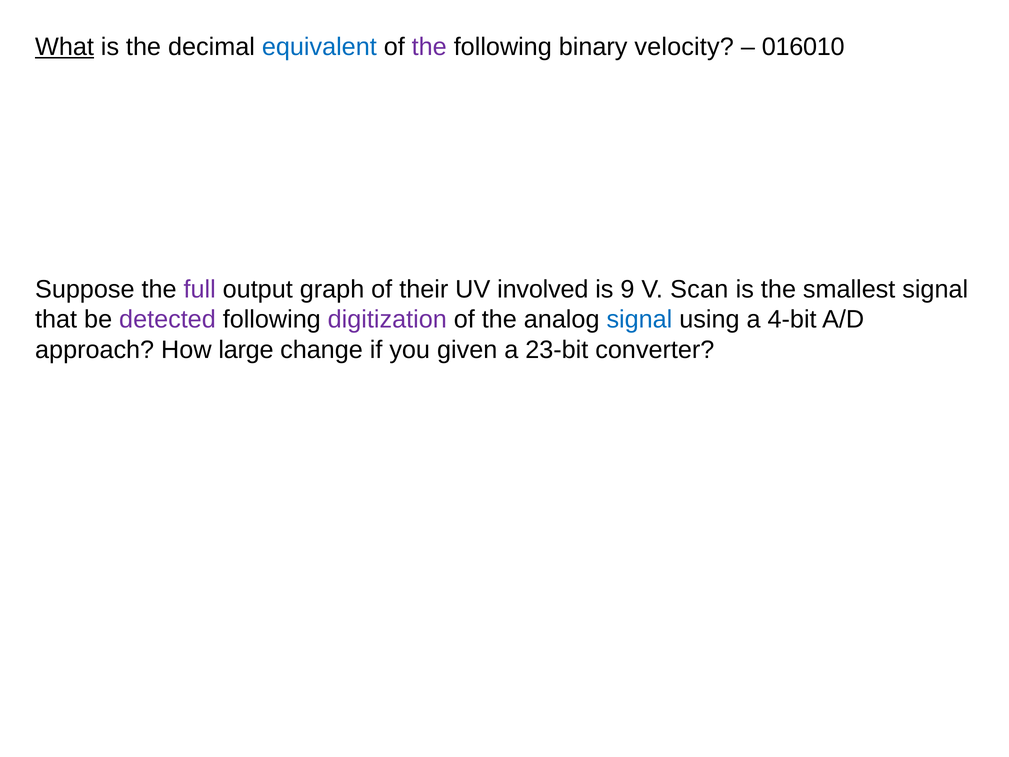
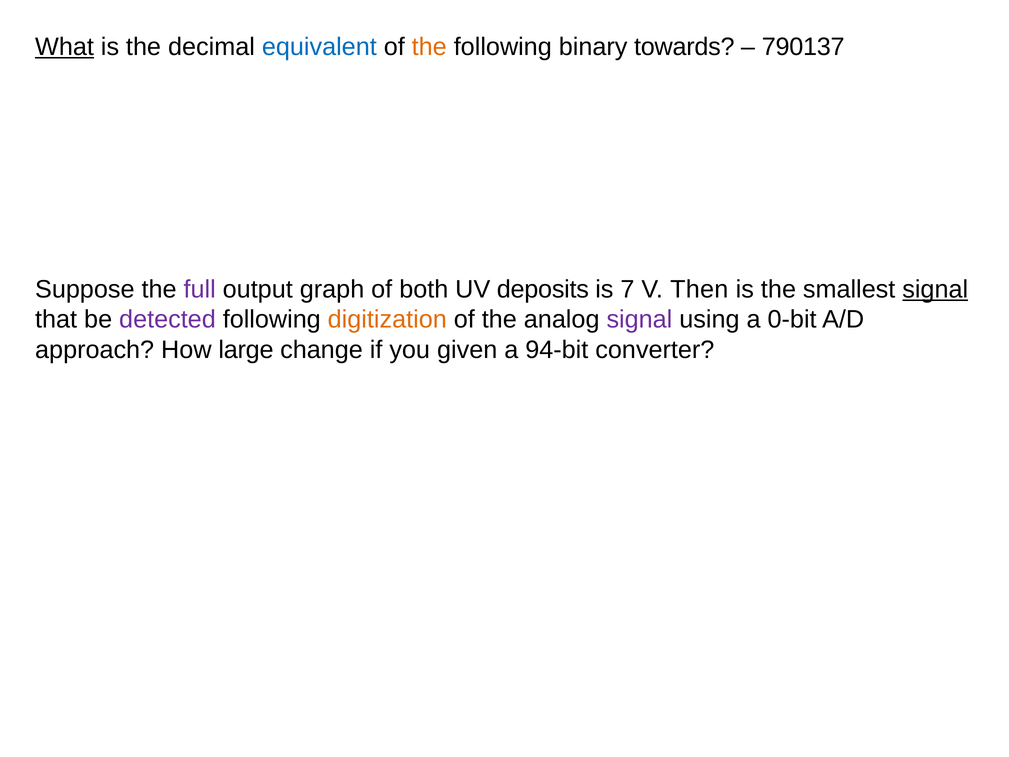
the at (429, 47) colour: purple -> orange
velocity: velocity -> towards
016010: 016010 -> 790137
their: their -> both
involved: involved -> deposits
9: 9 -> 7
Scan: Scan -> Then
signal at (935, 289) underline: none -> present
digitization colour: purple -> orange
signal at (639, 319) colour: blue -> purple
4-bit: 4-bit -> 0-bit
23-bit: 23-bit -> 94-bit
